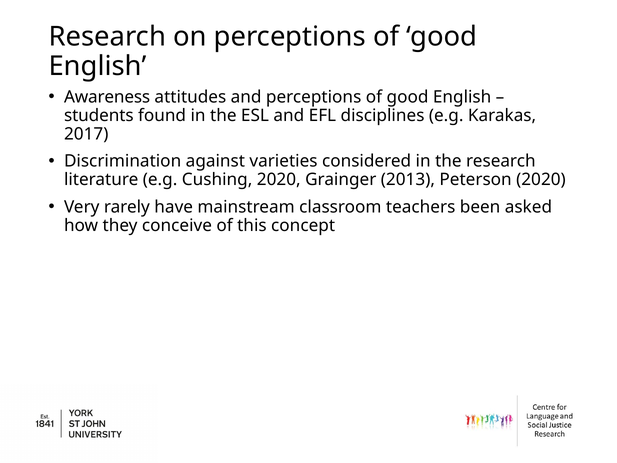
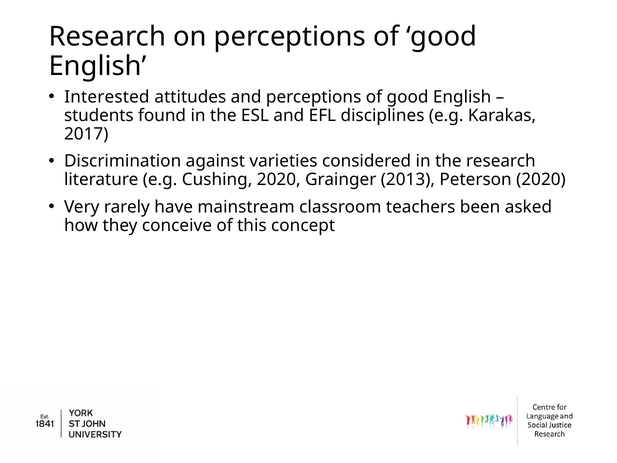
Awareness: Awareness -> Interested
